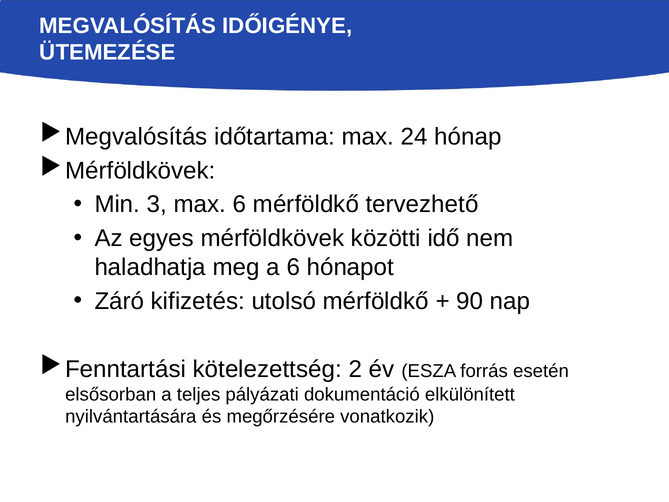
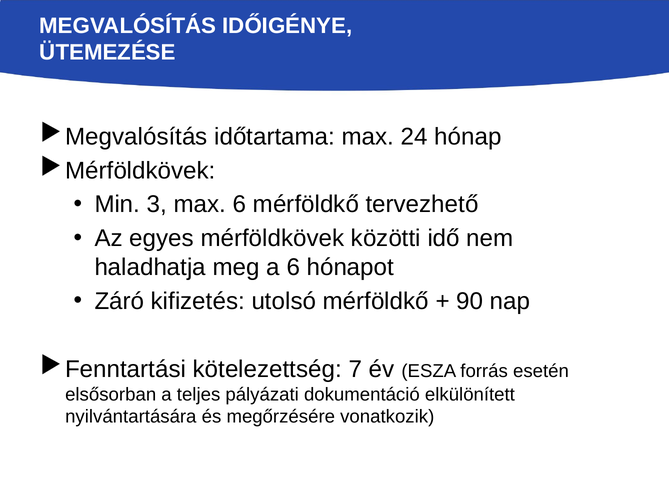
2: 2 -> 7
